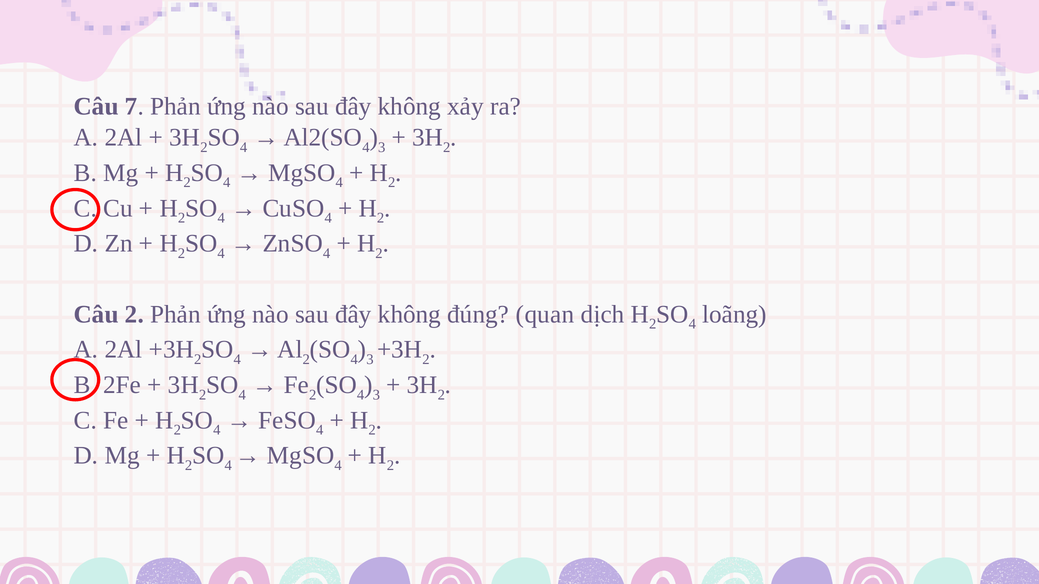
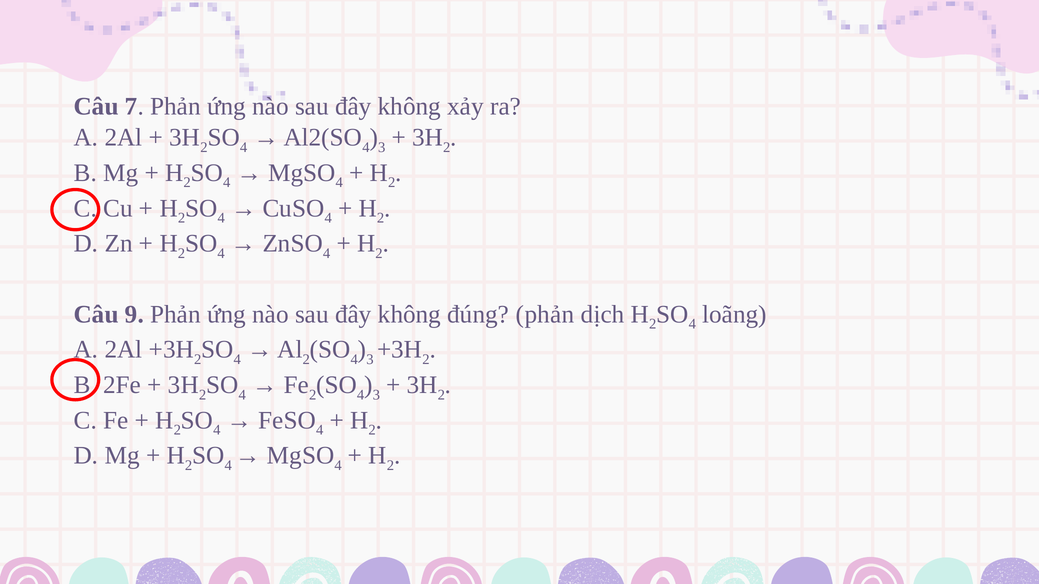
Câu 2: 2 -> 9
đúng quan: quan -> phản
